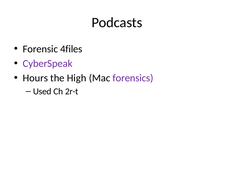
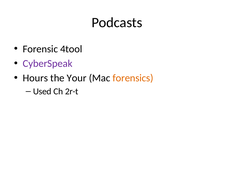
4files: 4files -> 4tool
High: High -> Your
forensics colour: purple -> orange
